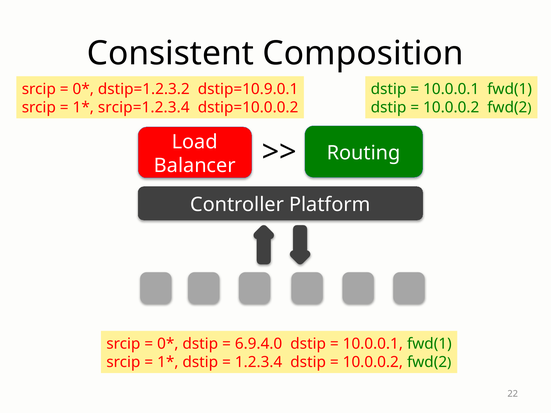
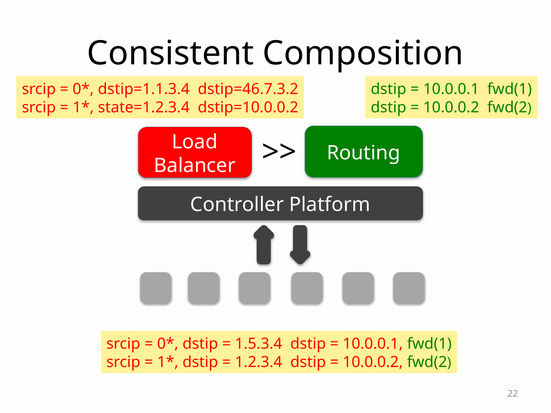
dstip=1.2.3.2: dstip=1.2.3.2 -> dstip=1.1.3.4
dstip=10.9.0.1: dstip=10.9.0.1 -> dstip=46.7.3.2
srcip=1.2.3.4: srcip=1.2.3.4 -> state=1.2.3.4
6.9.4.0: 6.9.4.0 -> 1.5.3.4
